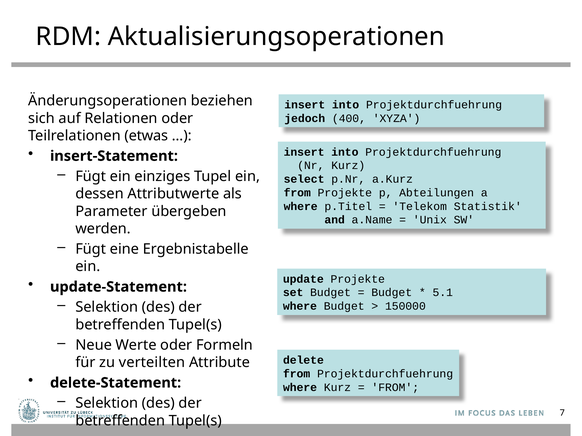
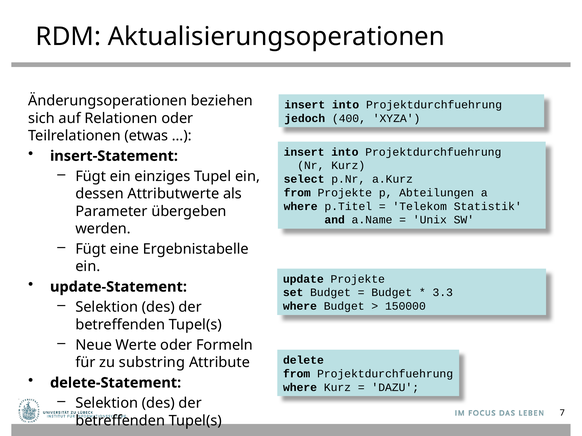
5.1: 5.1 -> 3.3
verteilten: verteilten -> substring
FROM at (395, 388): FROM -> DAZU
